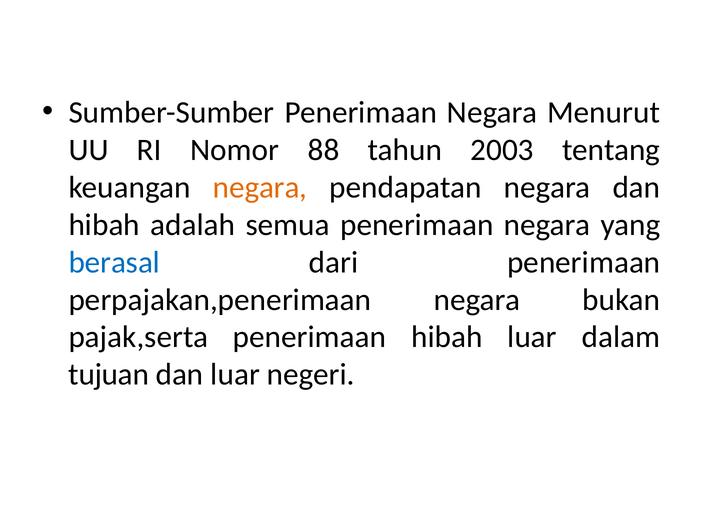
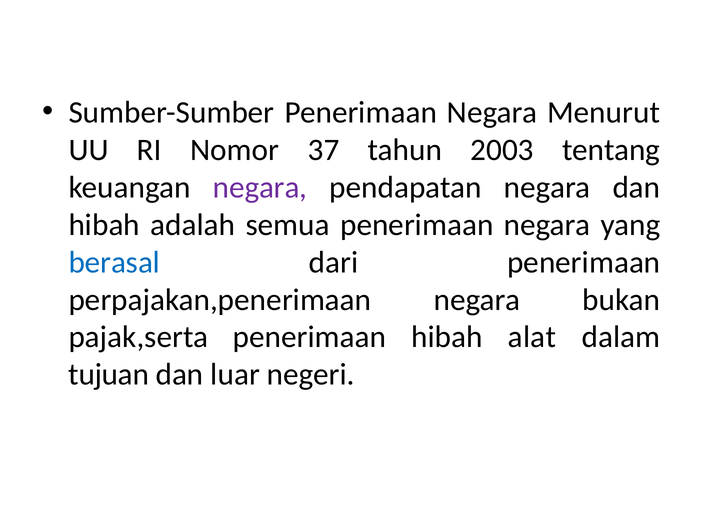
88: 88 -> 37
negara at (260, 187) colour: orange -> purple
hibah luar: luar -> alat
